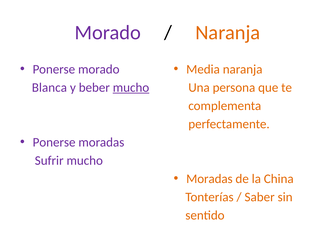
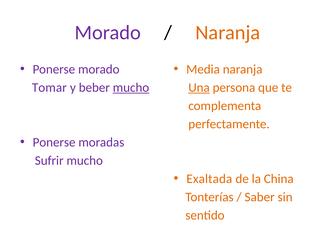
Blanca: Blanca -> Tomar
Una underline: none -> present
Moradas at (209, 178): Moradas -> Exaltada
